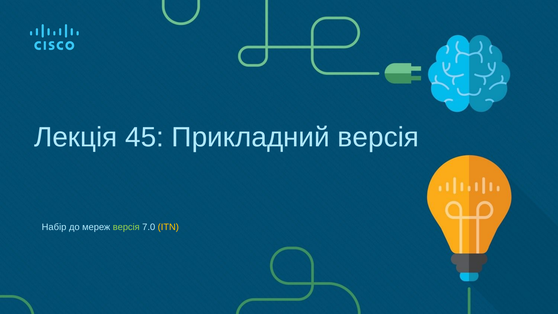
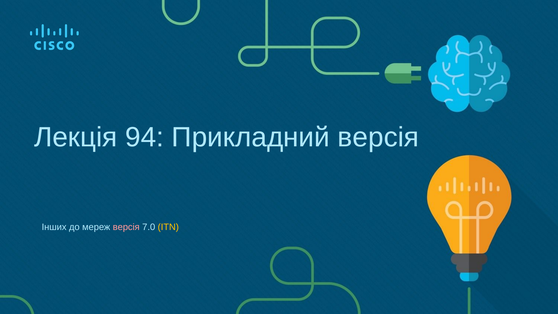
45: 45 -> 94
Набір: Набір -> Інших
версія at (126, 227) colour: light green -> pink
